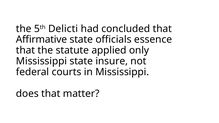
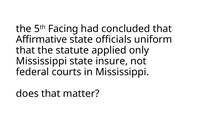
Delicti: Delicti -> Facing
essence: essence -> uniform
